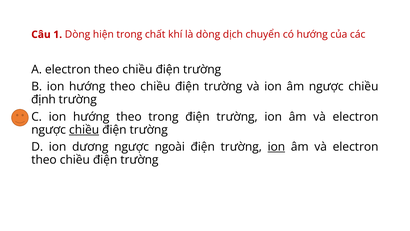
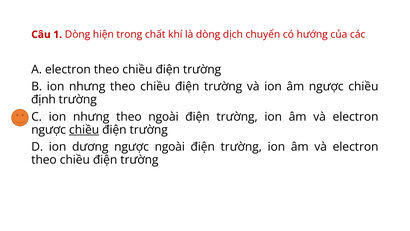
B ion hướng: hướng -> nhưng
C ion hướng: hướng -> nhưng
theo trong: trong -> ngoài
ion at (276, 147) underline: present -> none
